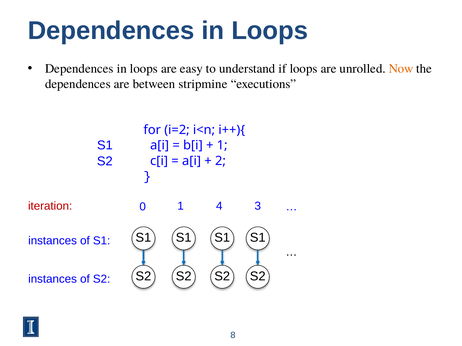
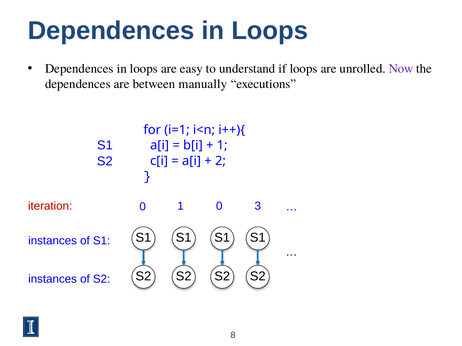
Now colour: orange -> purple
stripmine: stripmine -> manually
i=2: i=2 -> i=1
1 4: 4 -> 0
